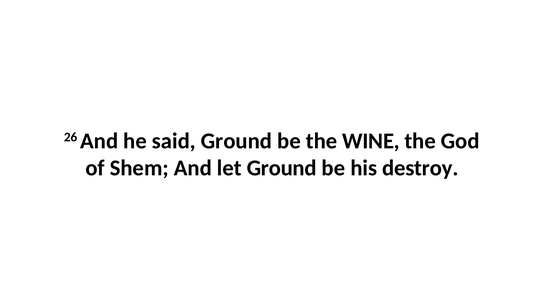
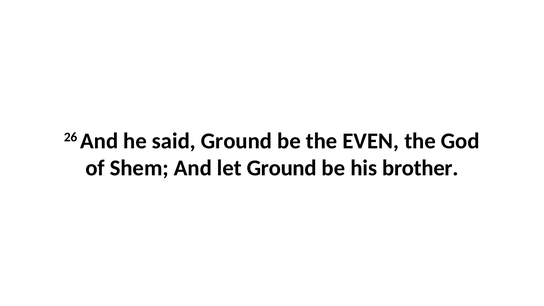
WINE: WINE -> EVEN
destroy: destroy -> brother
